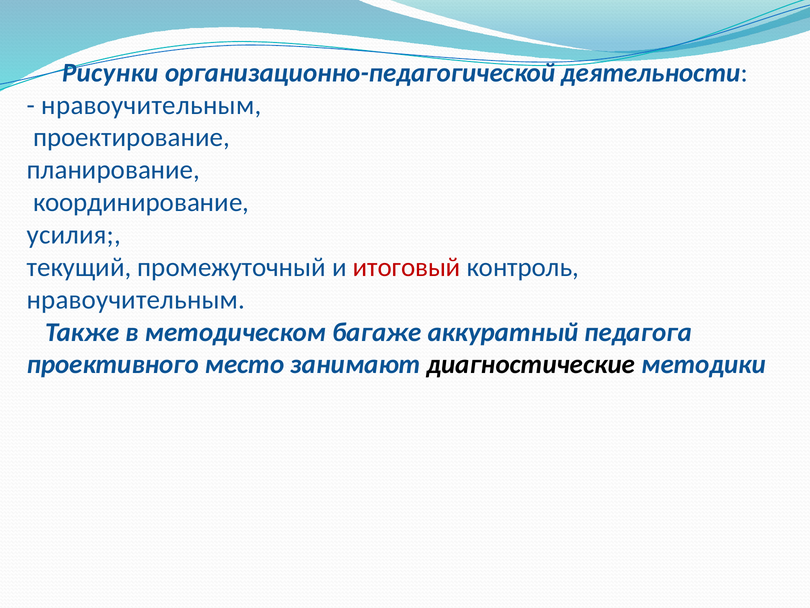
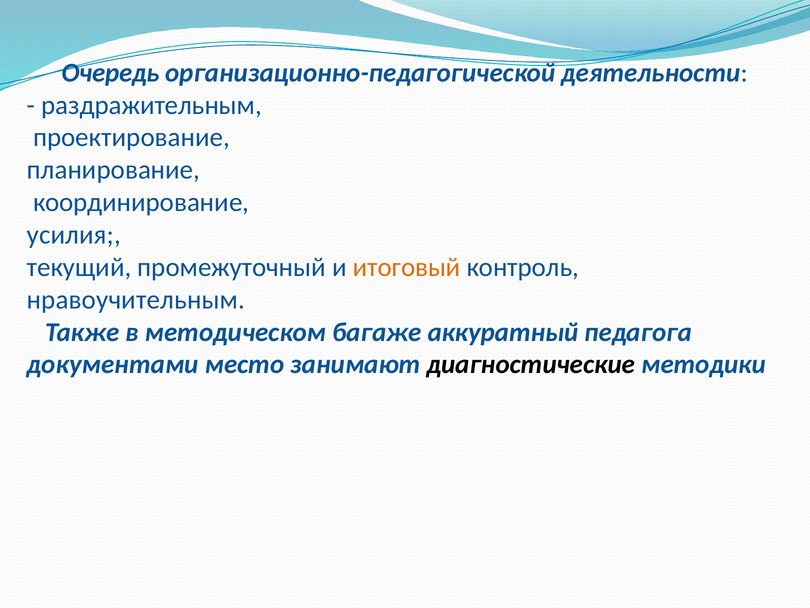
Рисунки: Рисунки -> Очередь
нравоучительным at (151, 105): нравоучительным -> раздражительным
итоговый colour: red -> orange
проективного: проективного -> документами
